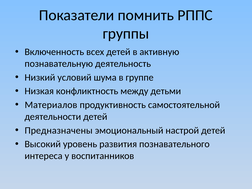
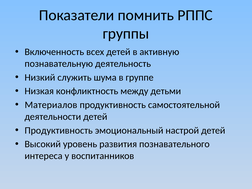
условий: условий -> служить
Предназначены at (59, 130): Предназначены -> Продуктивность
